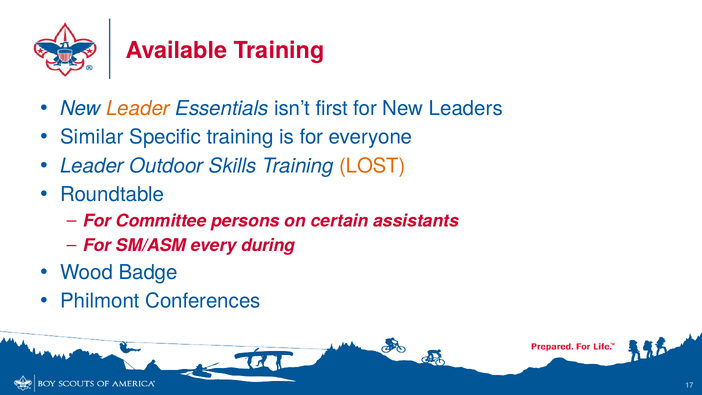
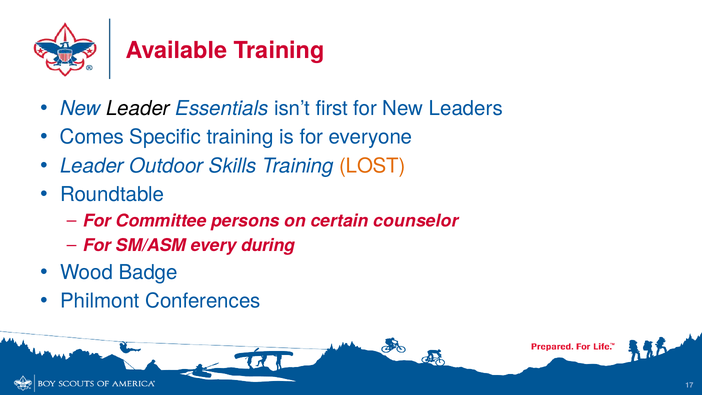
Leader at (138, 108) colour: orange -> black
Similar: Similar -> Comes
assistants: assistants -> counselor
